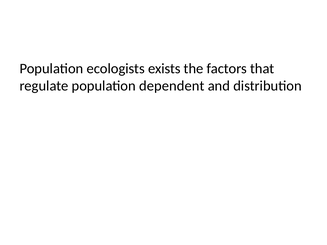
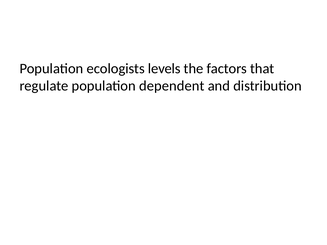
exists: exists -> levels
